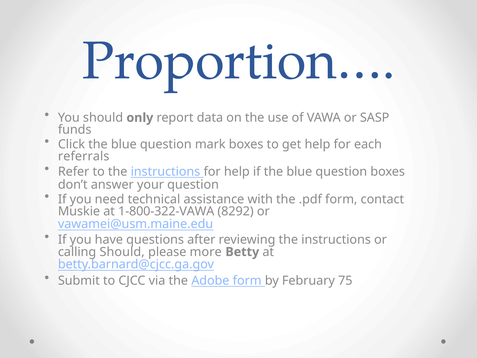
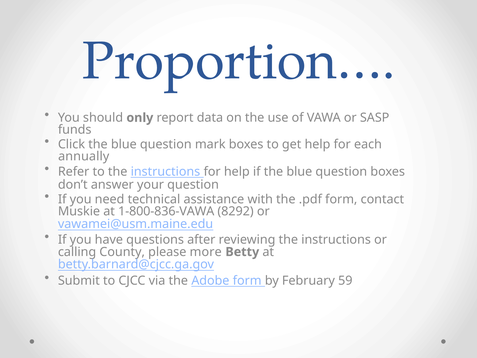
referrals: referrals -> annually
1-800-322-VAWA: 1-800-322-VAWA -> 1-800-836-VAWA
calling Should: Should -> County
75: 75 -> 59
